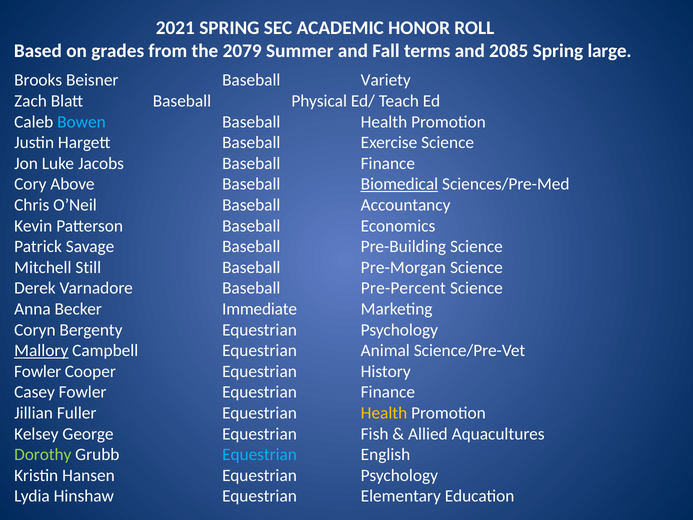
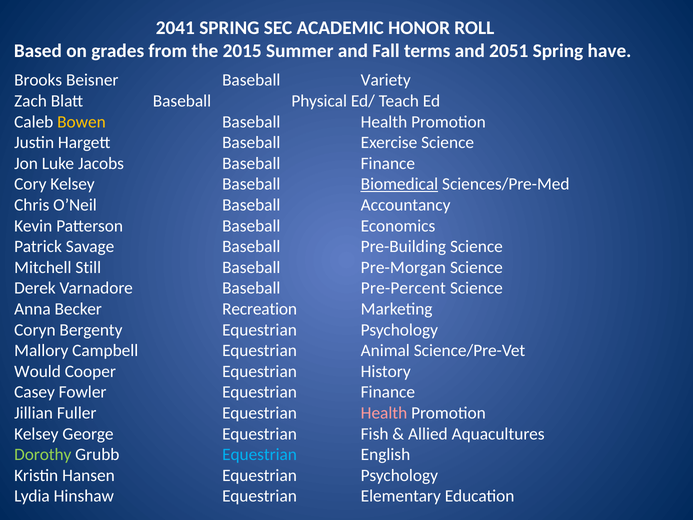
2021: 2021 -> 2041
2079: 2079 -> 2015
2085: 2085 -> 2051
large: large -> have
Bowen colour: light blue -> yellow
Cory Above: Above -> Kelsey
Immediate: Immediate -> Recreation
Mallory underline: present -> none
Fowler at (38, 371): Fowler -> Would
Health at (384, 413) colour: yellow -> pink
